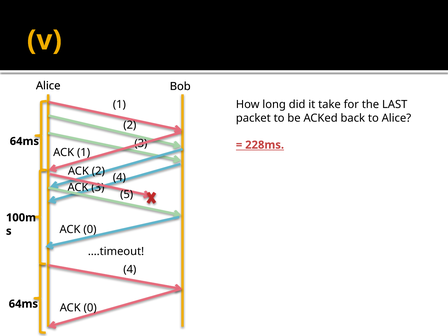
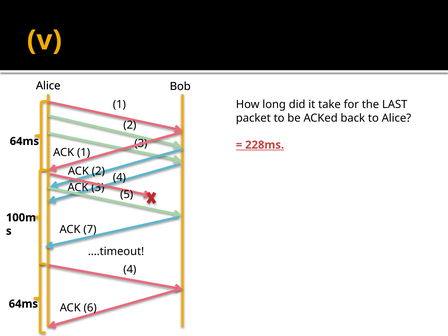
0 at (90, 229): 0 -> 7
0 at (90, 308): 0 -> 6
